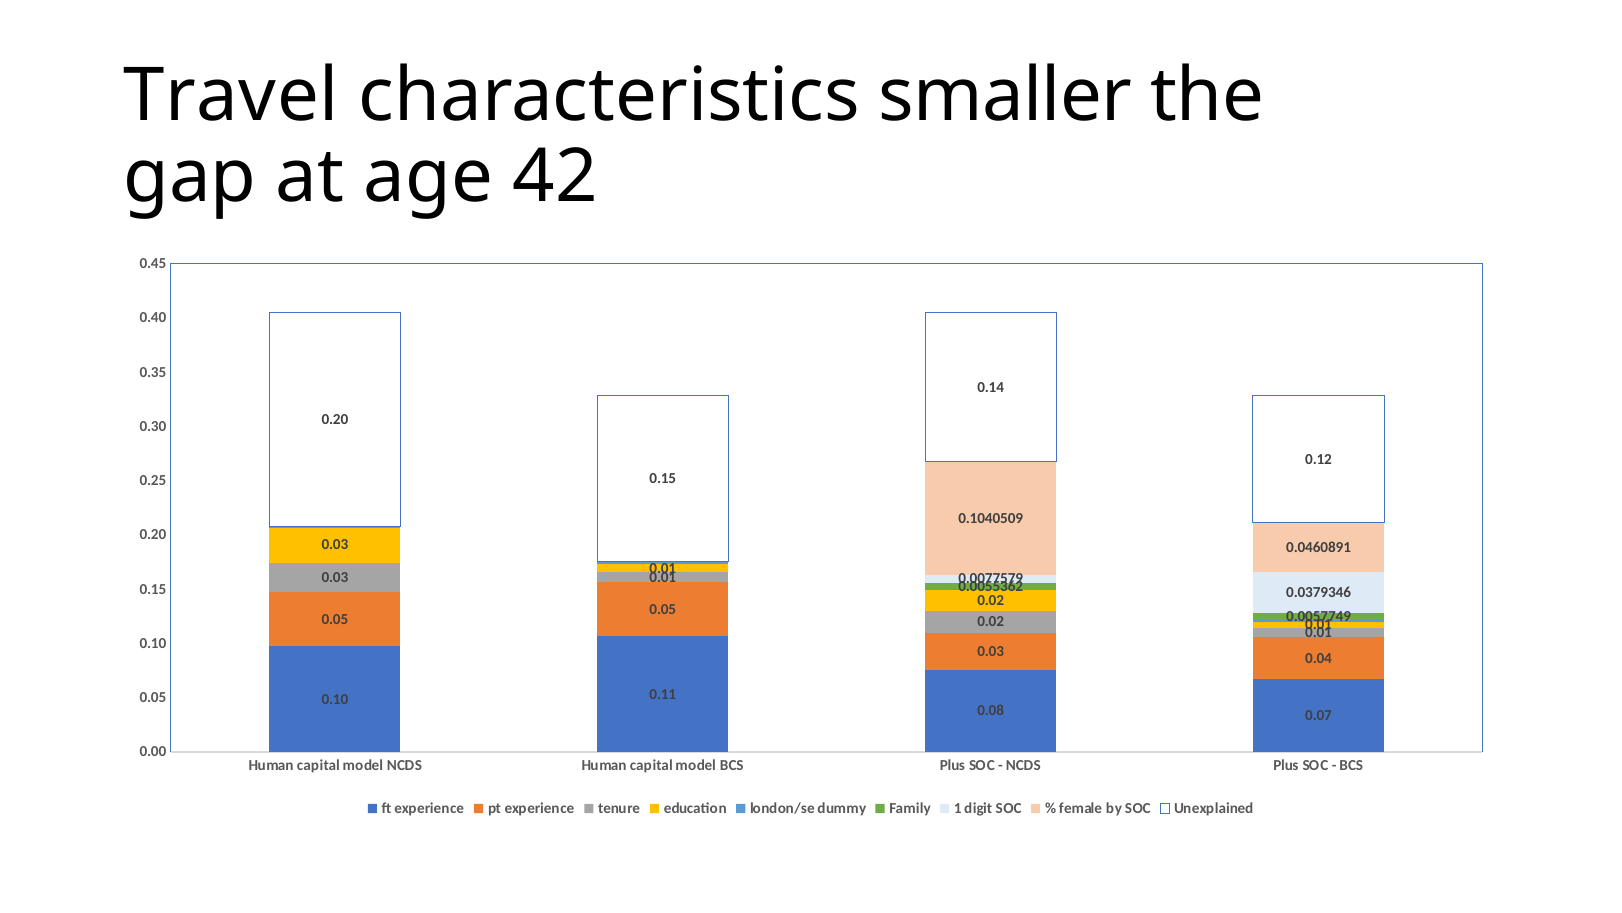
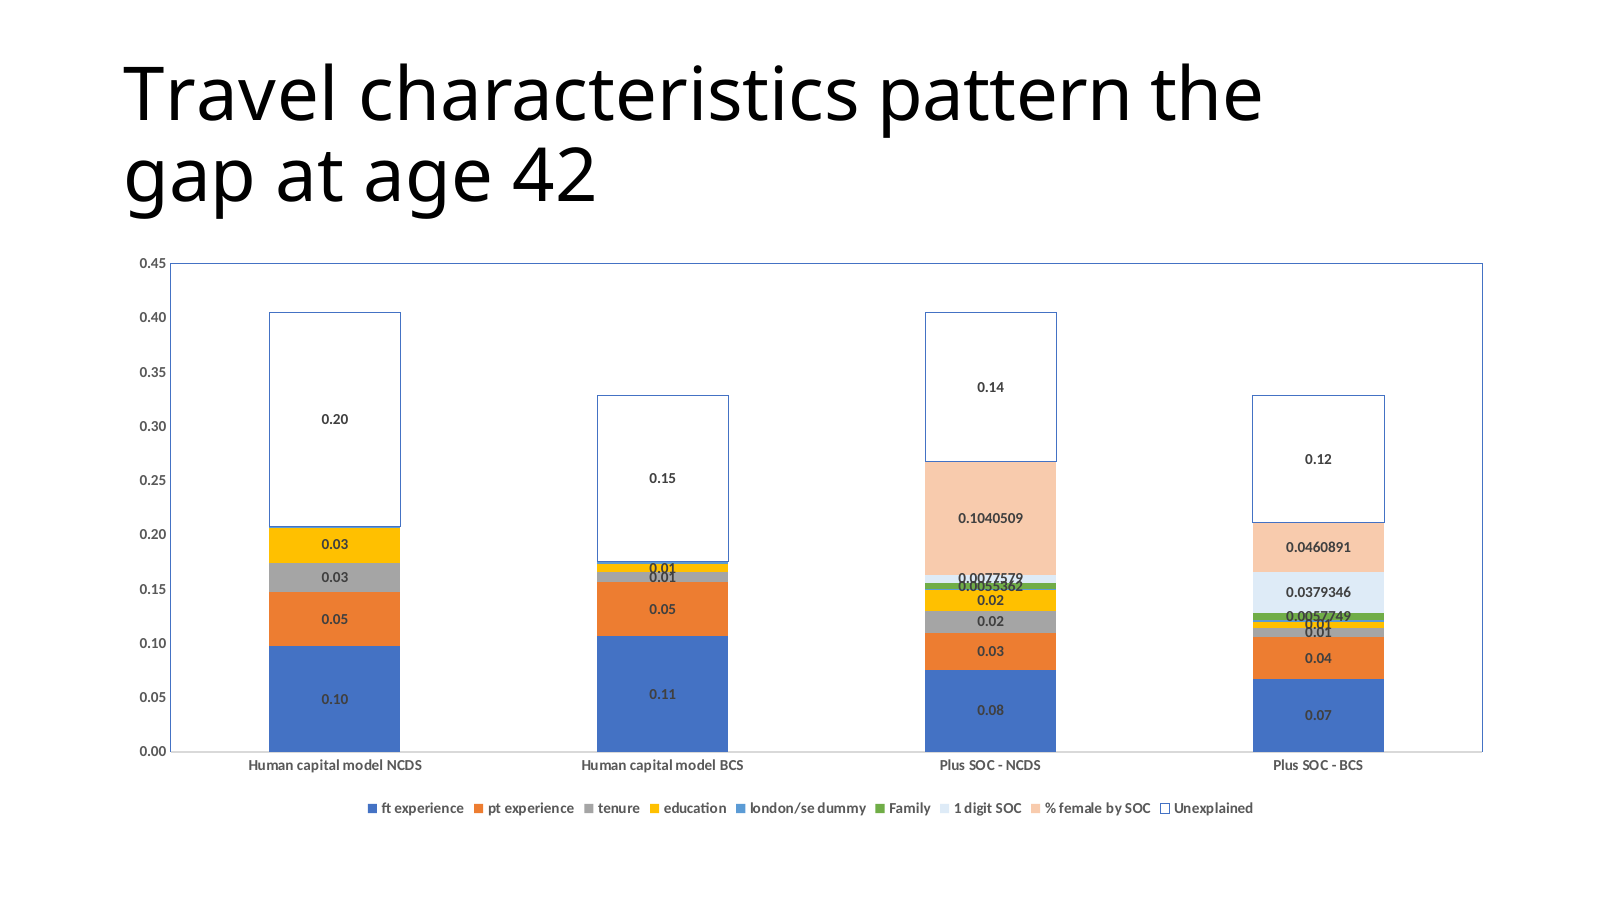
smaller: smaller -> pattern
